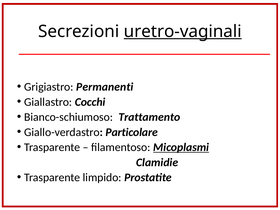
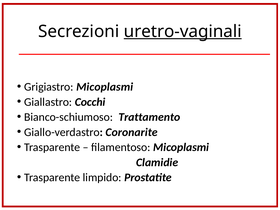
Grigiastro Permanenti: Permanenti -> Micoplasmi
Particolare: Particolare -> Coronarite
Micoplasmi at (181, 147) underline: present -> none
